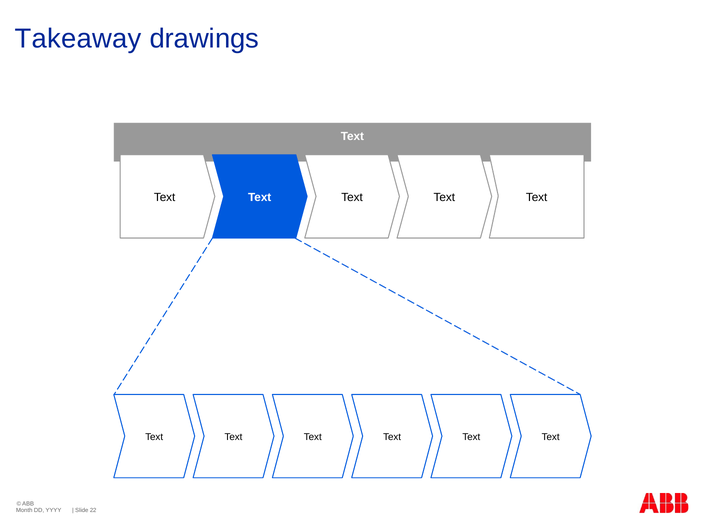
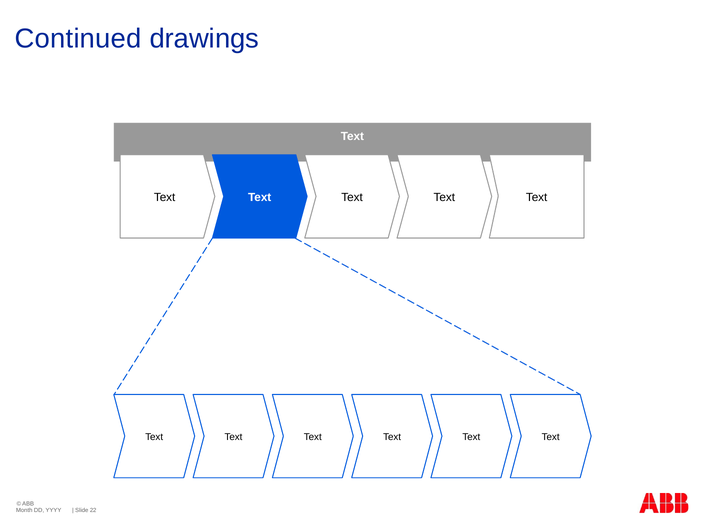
Takeaway: Takeaway -> Continued
